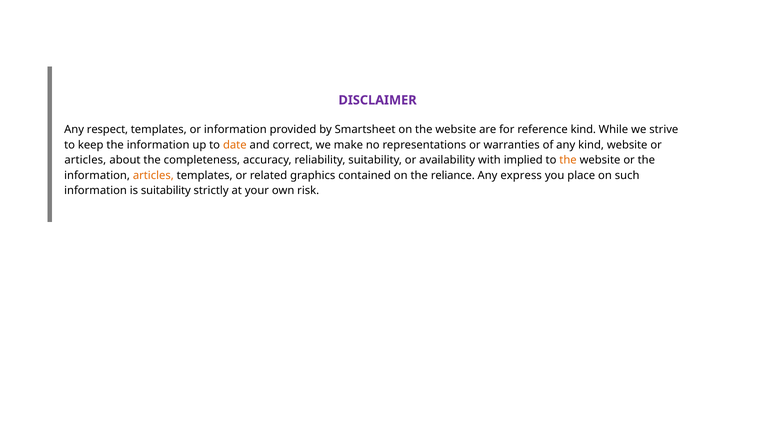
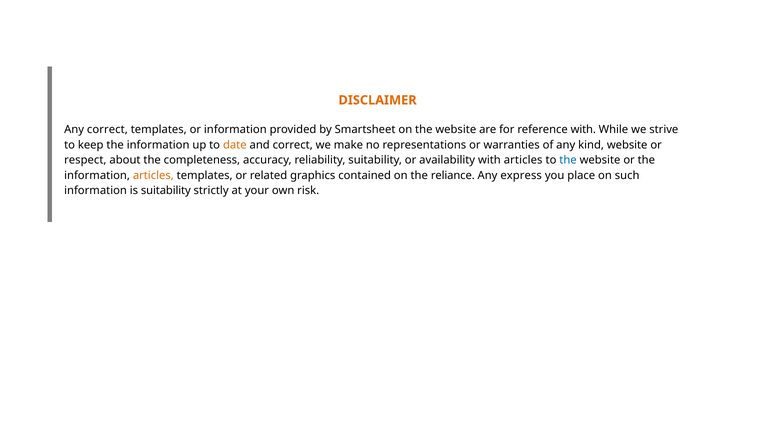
DISCLAIMER colour: purple -> orange
Any respect: respect -> correct
reference kind: kind -> with
articles at (85, 160): articles -> respect
with implied: implied -> articles
the at (568, 160) colour: orange -> blue
